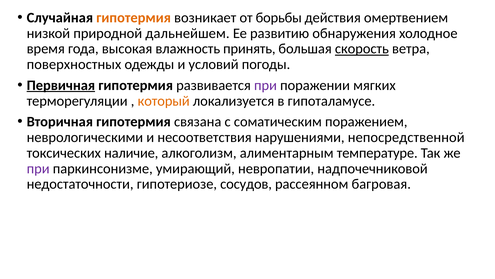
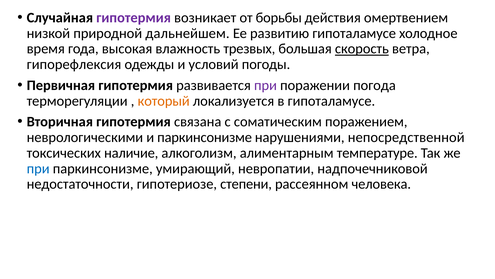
гипотермия at (134, 18) colour: orange -> purple
развитию обнаружения: обнаружения -> гипоталамусе
принять: принять -> трезвых
поверхностных: поверхностных -> гипорефлексия
Первичная underline: present -> none
мягких: мягких -> погода
и несоответствия: несоответствия -> паркинсонизме
при at (38, 168) colour: purple -> blue
сосудов: сосудов -> степени
багровая: багровая -> человека
